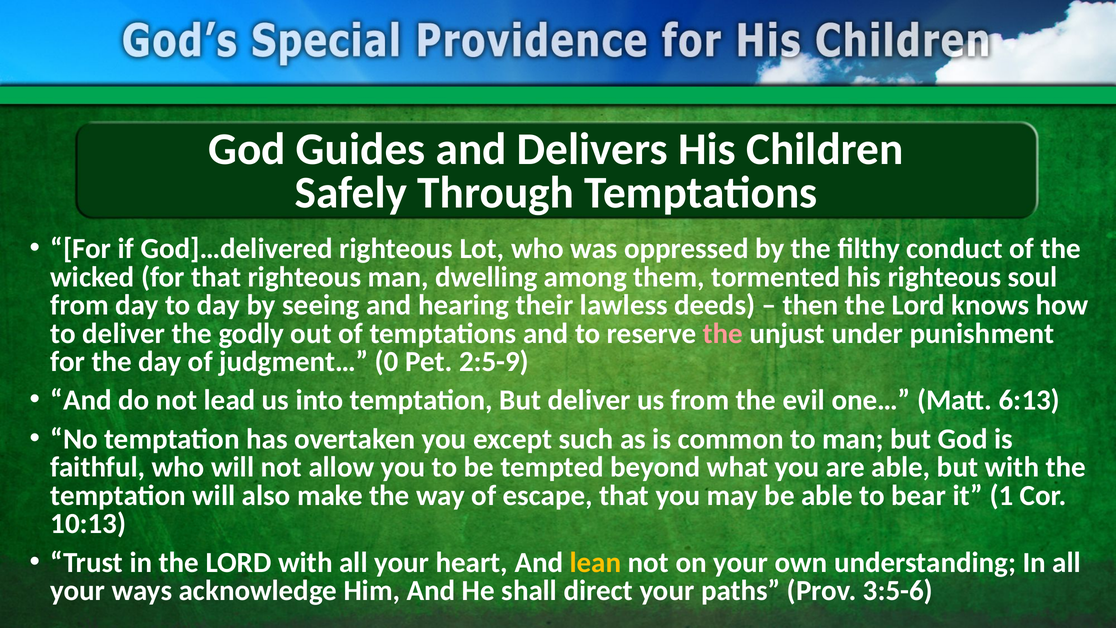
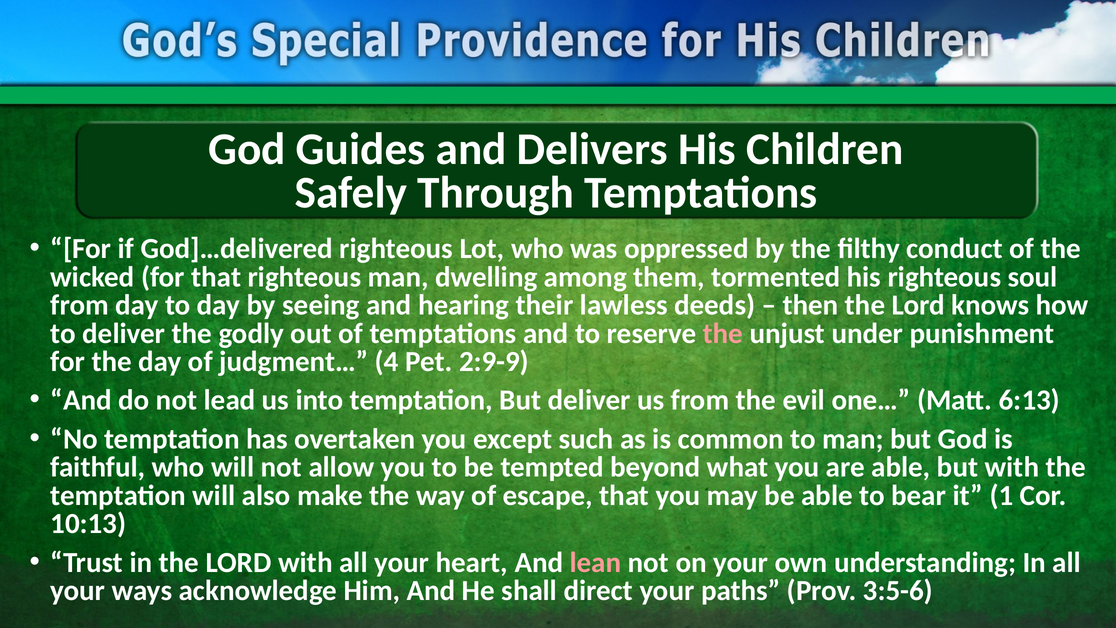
0: 0 -> 4
2:5-9: 2:5-9 -> 2:9-9
lean colour: yellow -> pink
